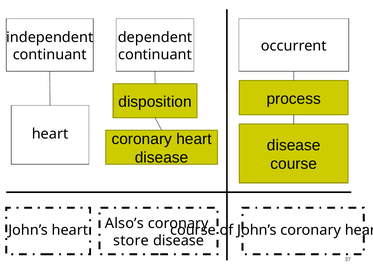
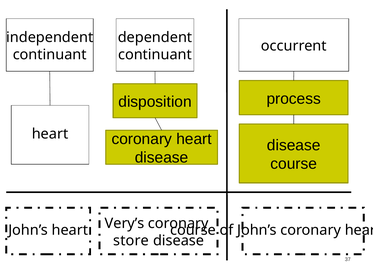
Also’s: Also’s -> Very’s
